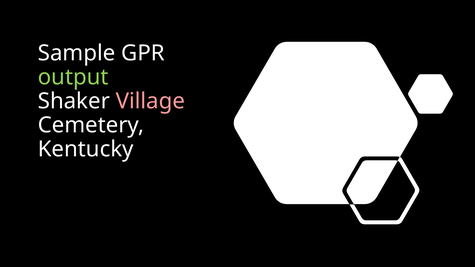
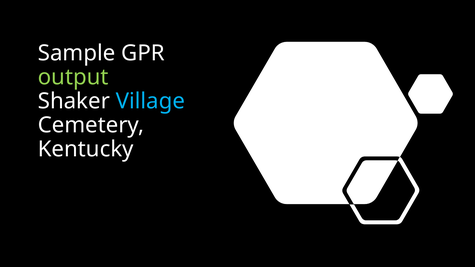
Village colour: pink -> light blue
